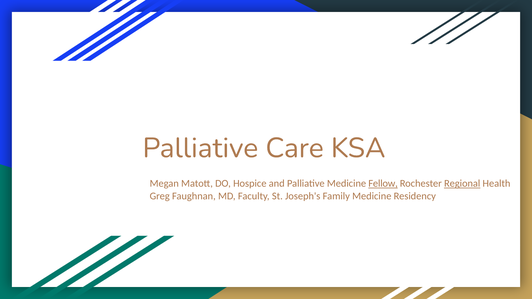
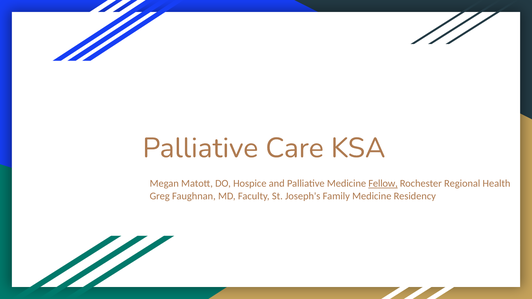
Regional underline: present -> none
